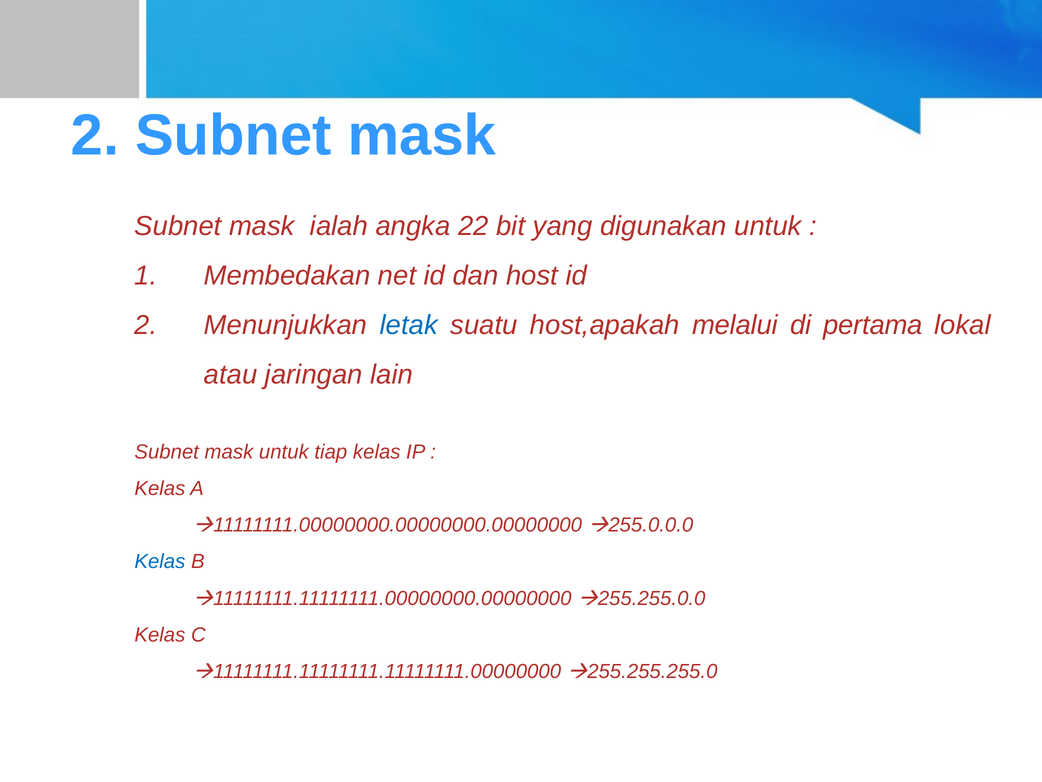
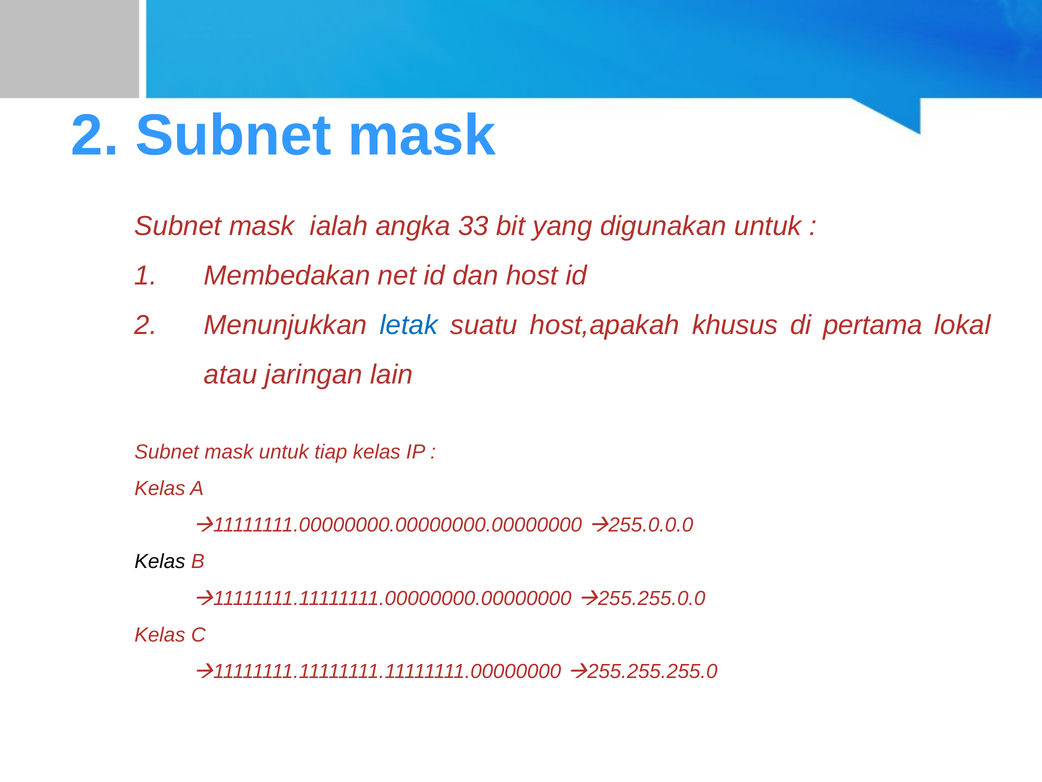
22: 22 -> 33
melalui: melalui -> khusus
Kelas at (160, 561) colour: blue -> black
